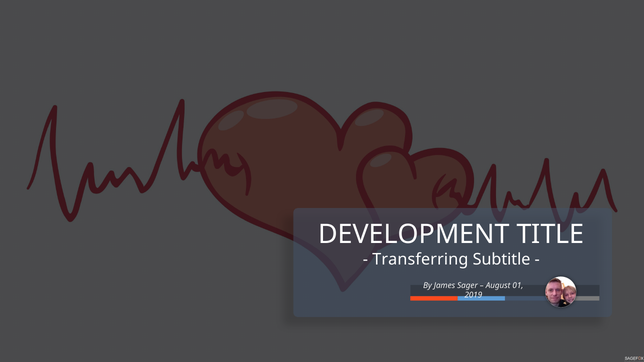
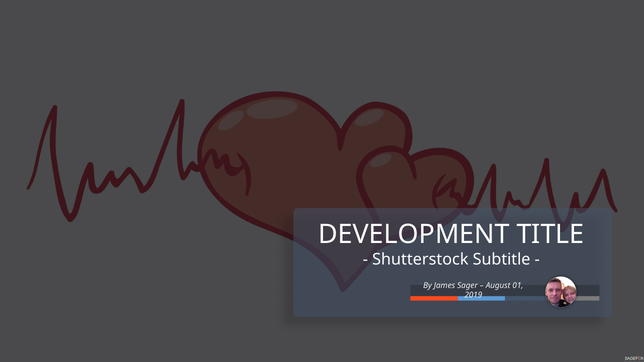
Transferring: Transferring -> Shutterstock
